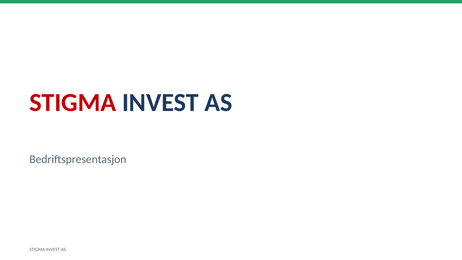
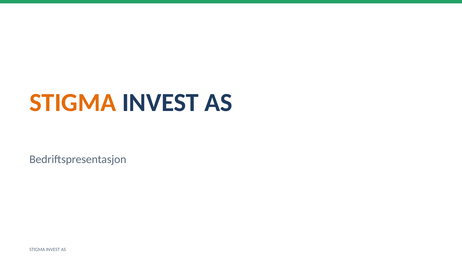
STIGMA at (73, 102) colour: red -> orange
